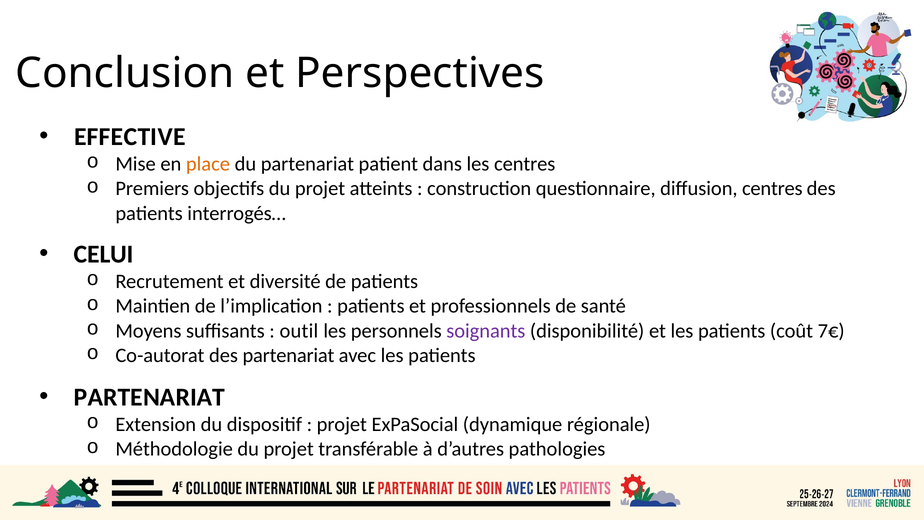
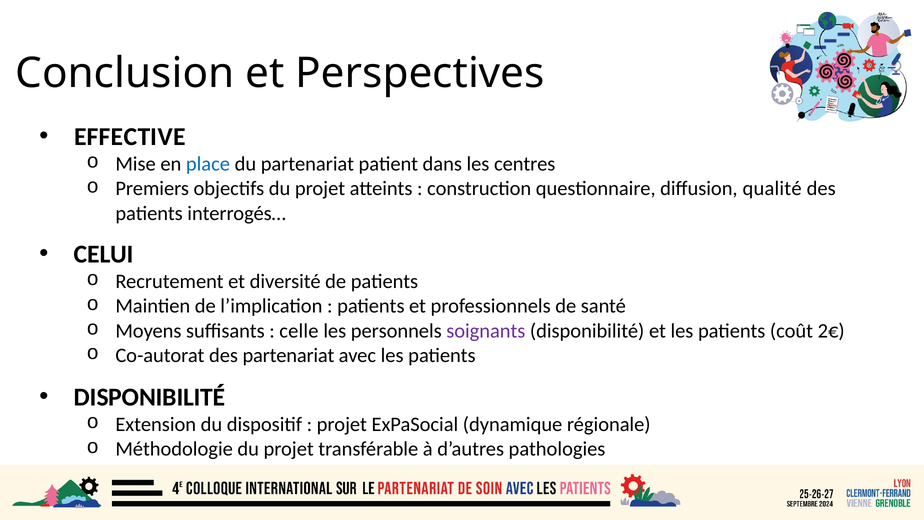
place colour: orange -> blue
diffusion centres: centres -> qualité
outil: outil -> celle
7€: 7€ -> 2€
PARTENARIAT at (150, 397): PARTENARIAT -> DISPONIBILITÉ
